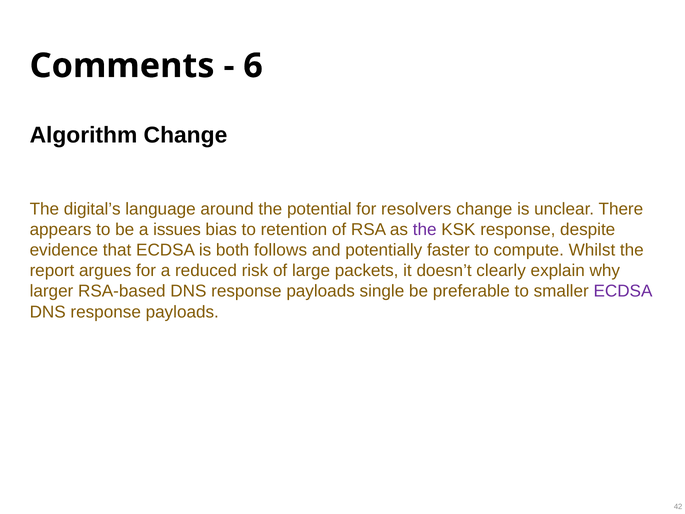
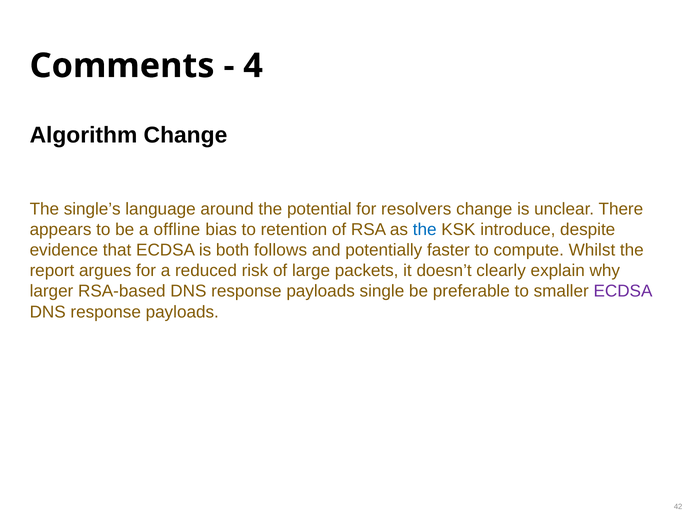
6: 6 -> 4
digital’s: digital’s -> single’s
issues: issues -> offline
the at (425, 230) colour: purple -> blue
KSK response: response -> introduce
